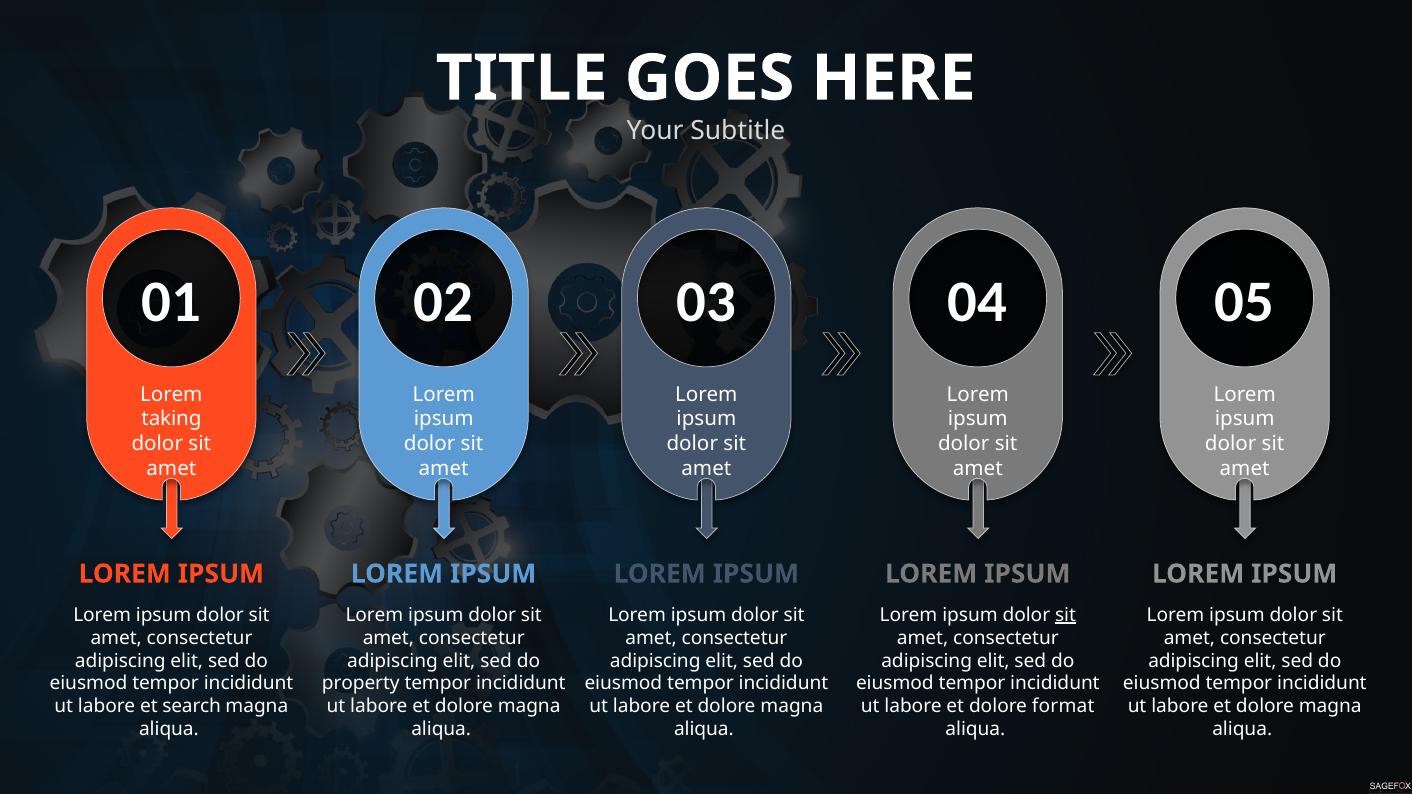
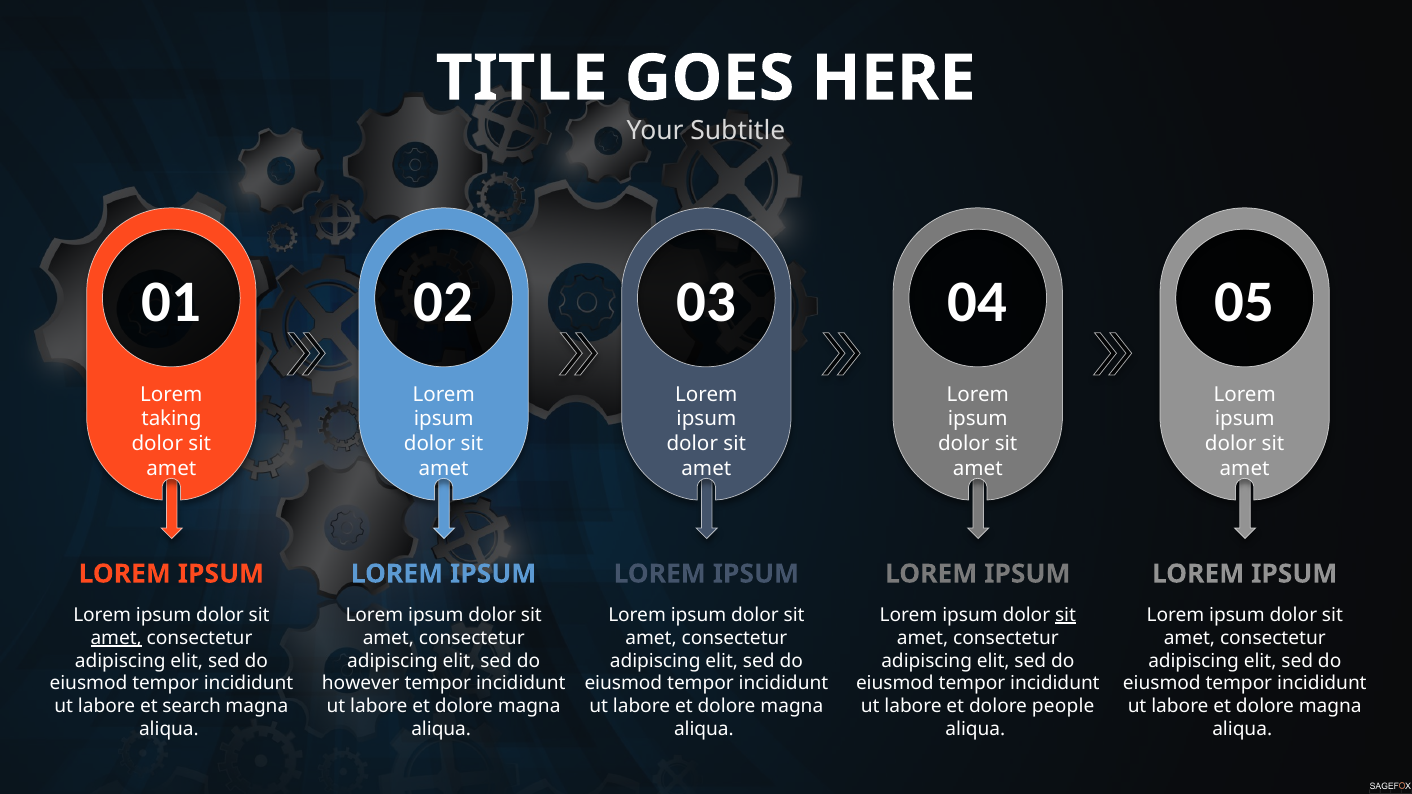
amet at (116, 638) underline: none -> present
property: property -> however
format: format -> people
